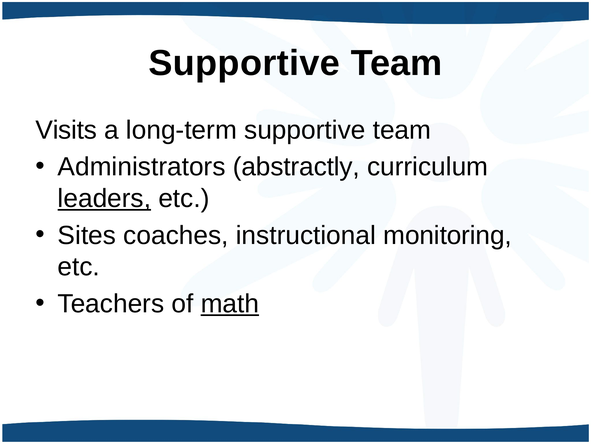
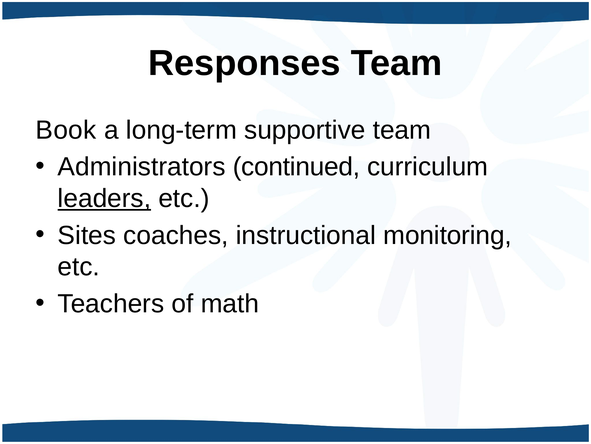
Supportive at (244, 63): Supportive -> Responses
Visits: Visits -> Book
abstractly: abstractly -> continued
math underline: present -> none
